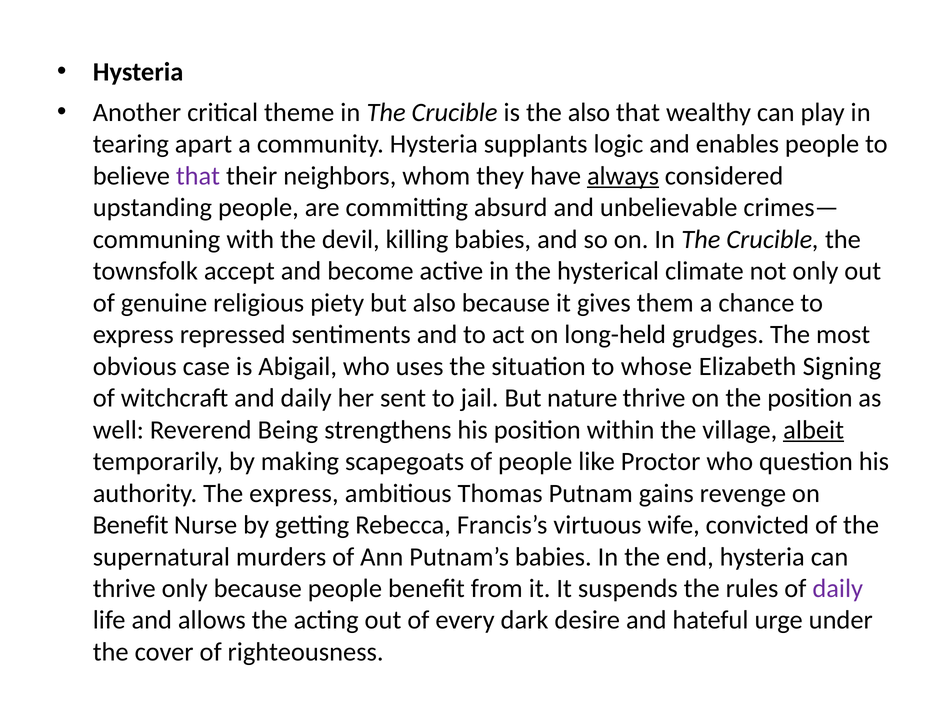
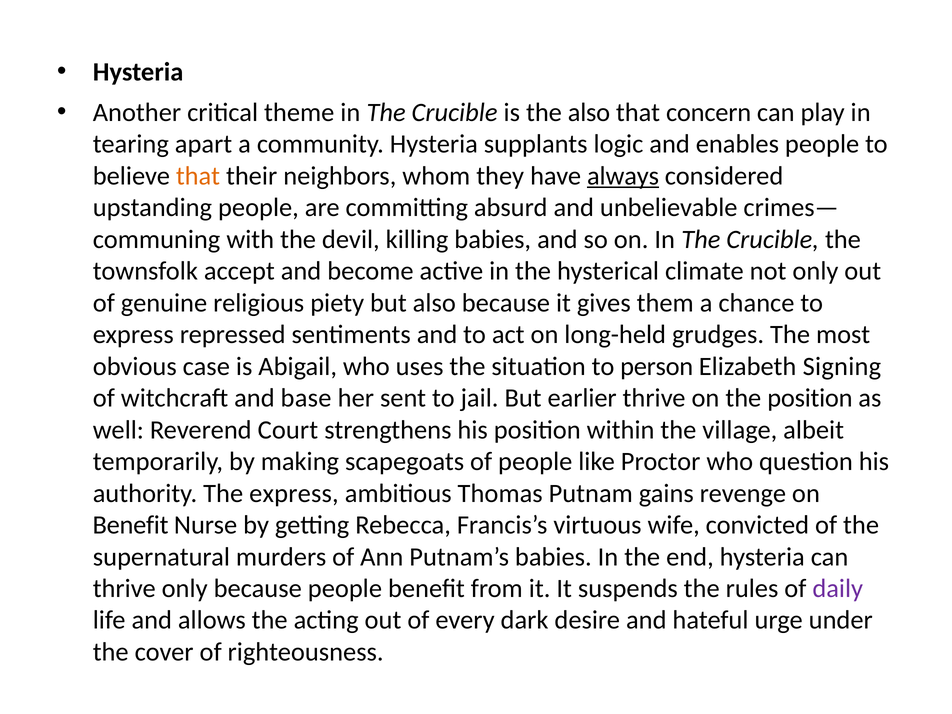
wealthy: wealthy -> concern
that at (198, 176) colour: purple -> orange
whose: whose -> person
and daily: daily -> base
nature: nature -> earlier
Being: Being -> Court
albeit underline: present -> none
